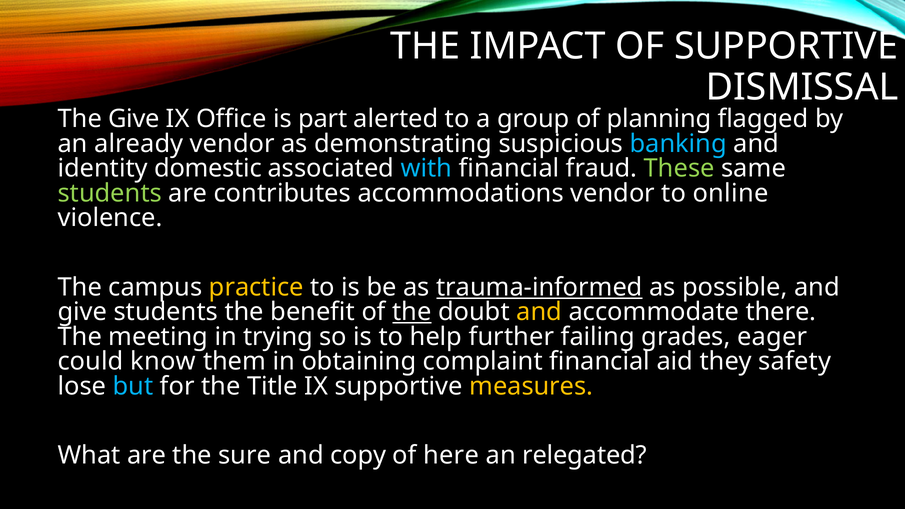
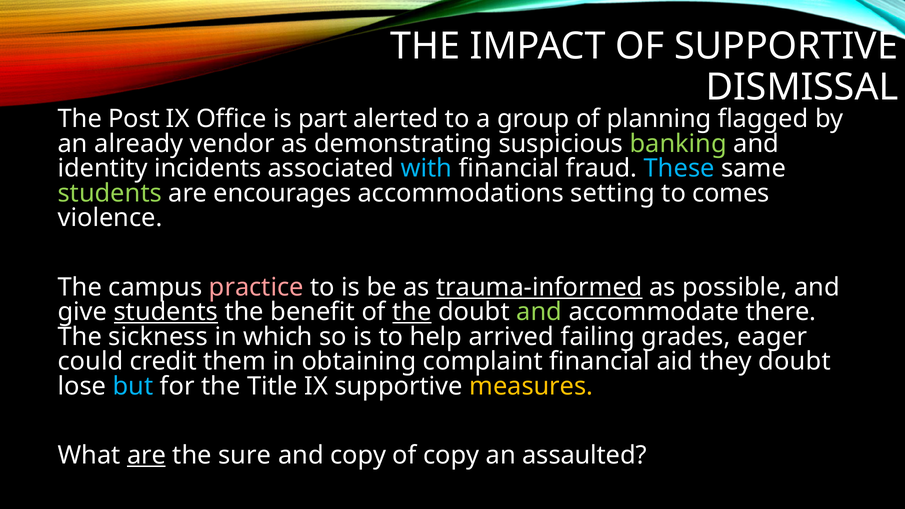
The Give: Give -> Post
banking colour: light blue -> light green
domestic: domestic -> incidents
These colour: light green -> light blue
contributes: contributes -> encourages
accommodations vendor: vendor -> setting
online: online -> comes
practice colour: yellow -> pink
students at (166, 312) underline: none -> present
and at (539, 312) colour: yellow -> light green
meeting: meeting -> sickness
trying: trying -> which
further: further -> arrived
know: know -> credit
they safety: safety -> doubt
are at (147, 456) underline: none -> present
of here: here -> copy
relegated: relegated -> assaulted
